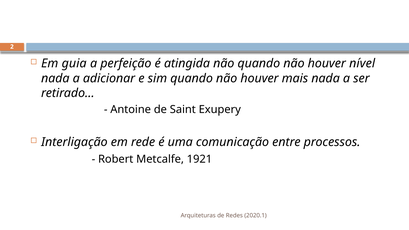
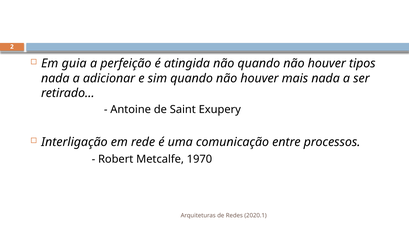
nível: nível -> tipos
1921: 1921 -> 1970
